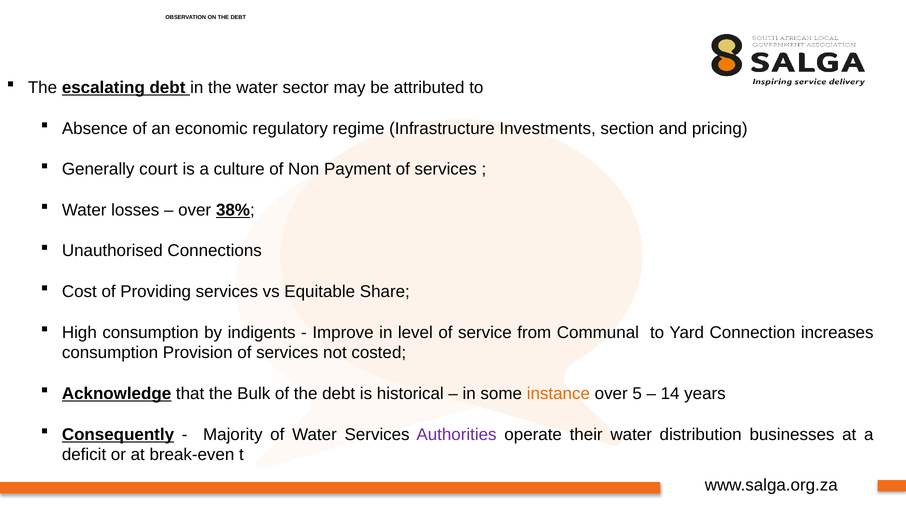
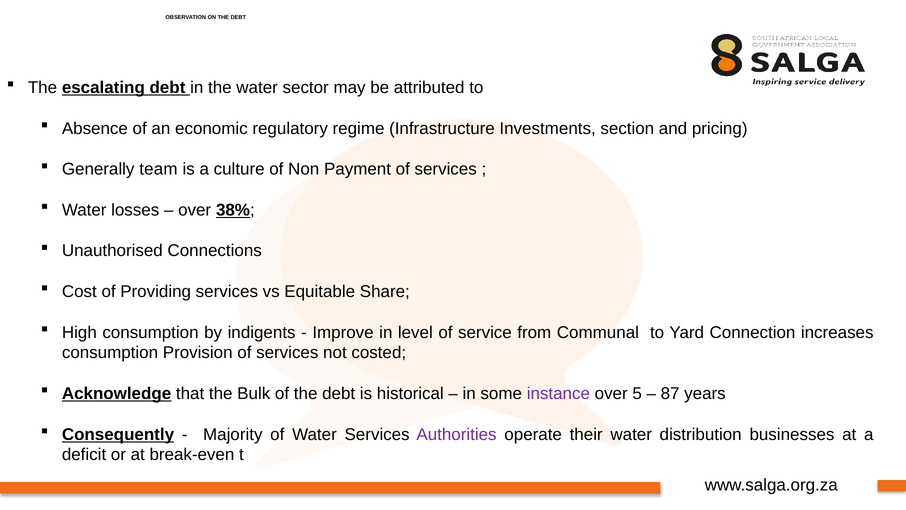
court: court -> team
instance colour: orange -> purple
14: 14 -> 87
